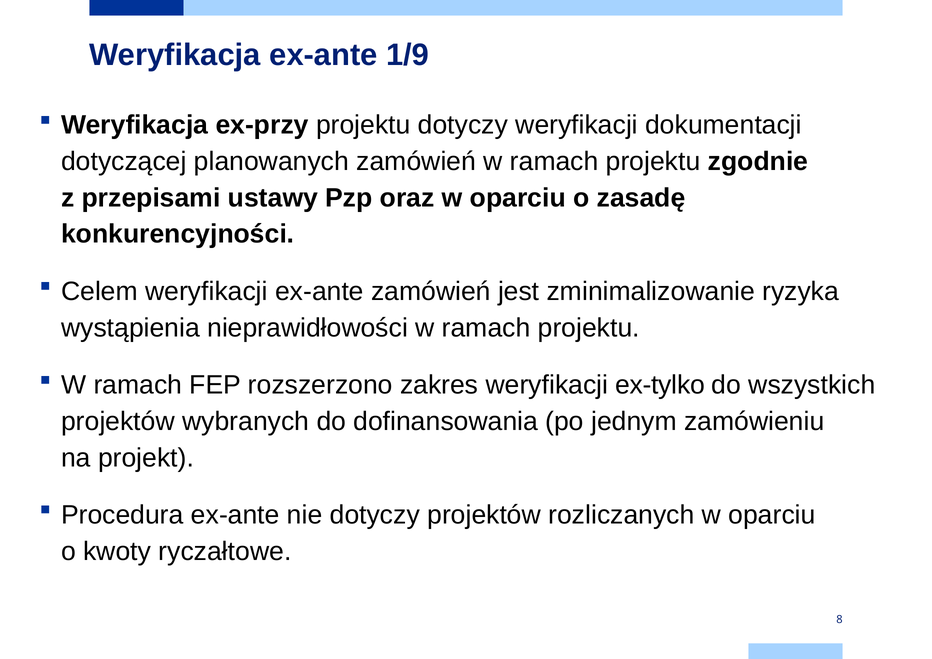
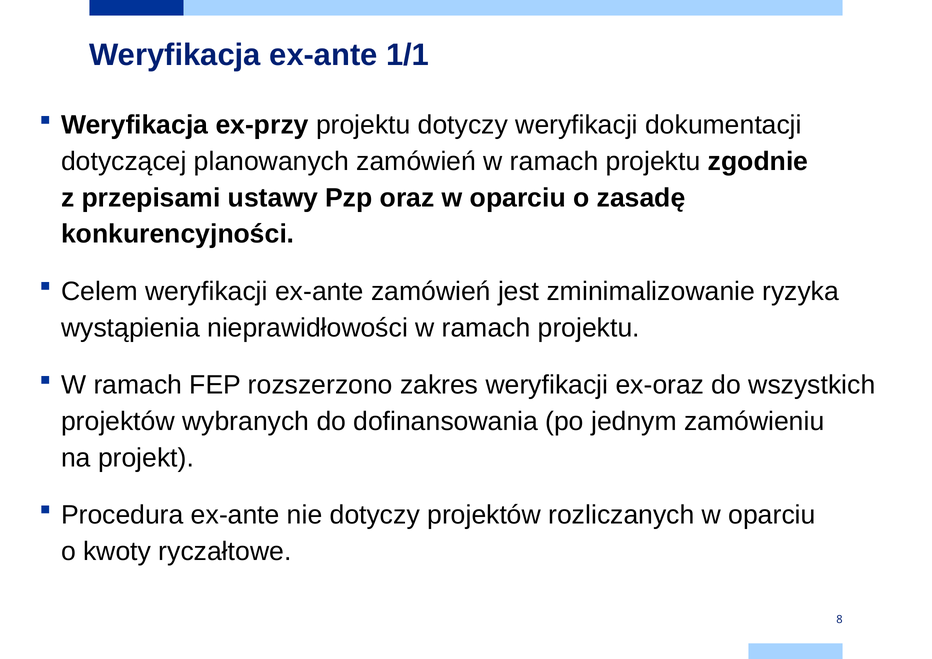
1/9: 1/9 -> 1/1
ex-tylko: ex-tylko -> ex-oraz
